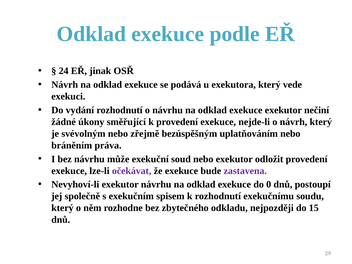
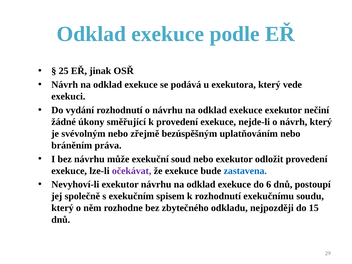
24: 24 -> 25
zastavena colour: purple -> blue
0: 0 -> 6
